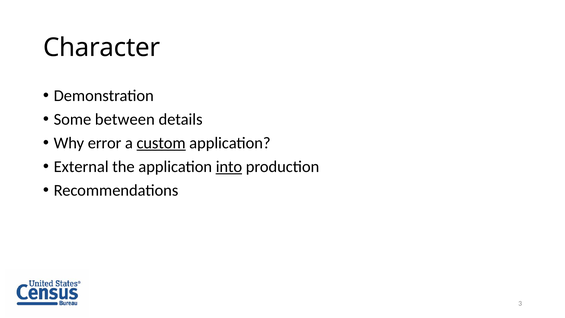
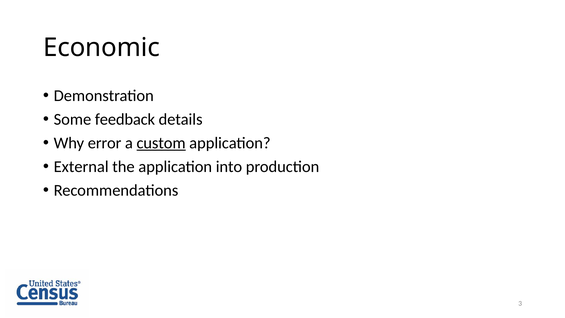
Character: Character -> Economic
between: between -> feedback
into underline: present -> none
